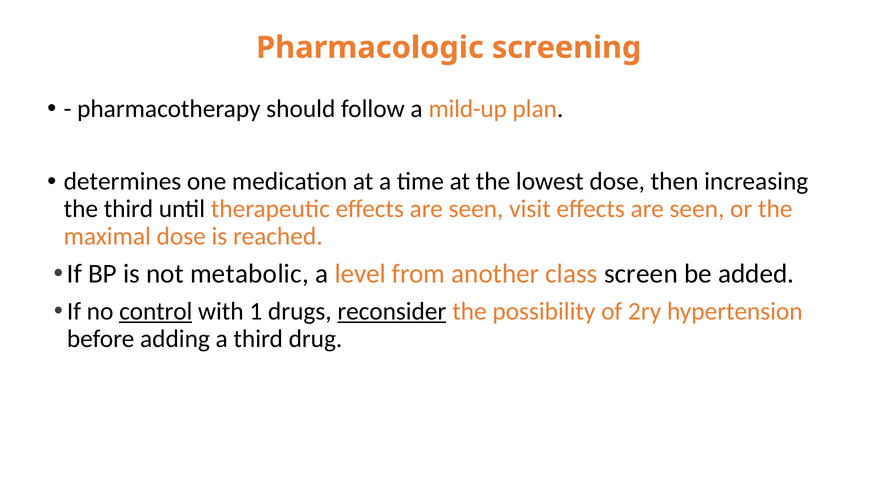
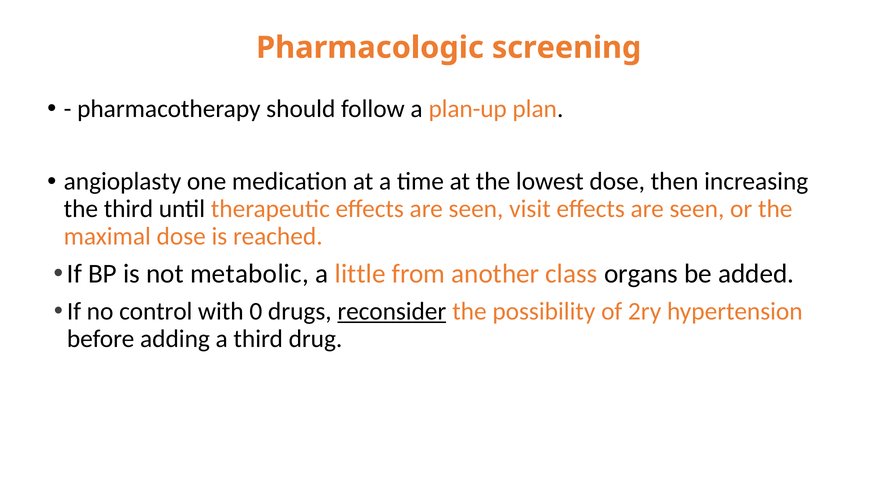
mild-up: mild-up -> plan-up
determines: determines -> angioplasty
level: level -> little
screen: screen -> organs
control underline: present -> none
1: 1 -> 0
